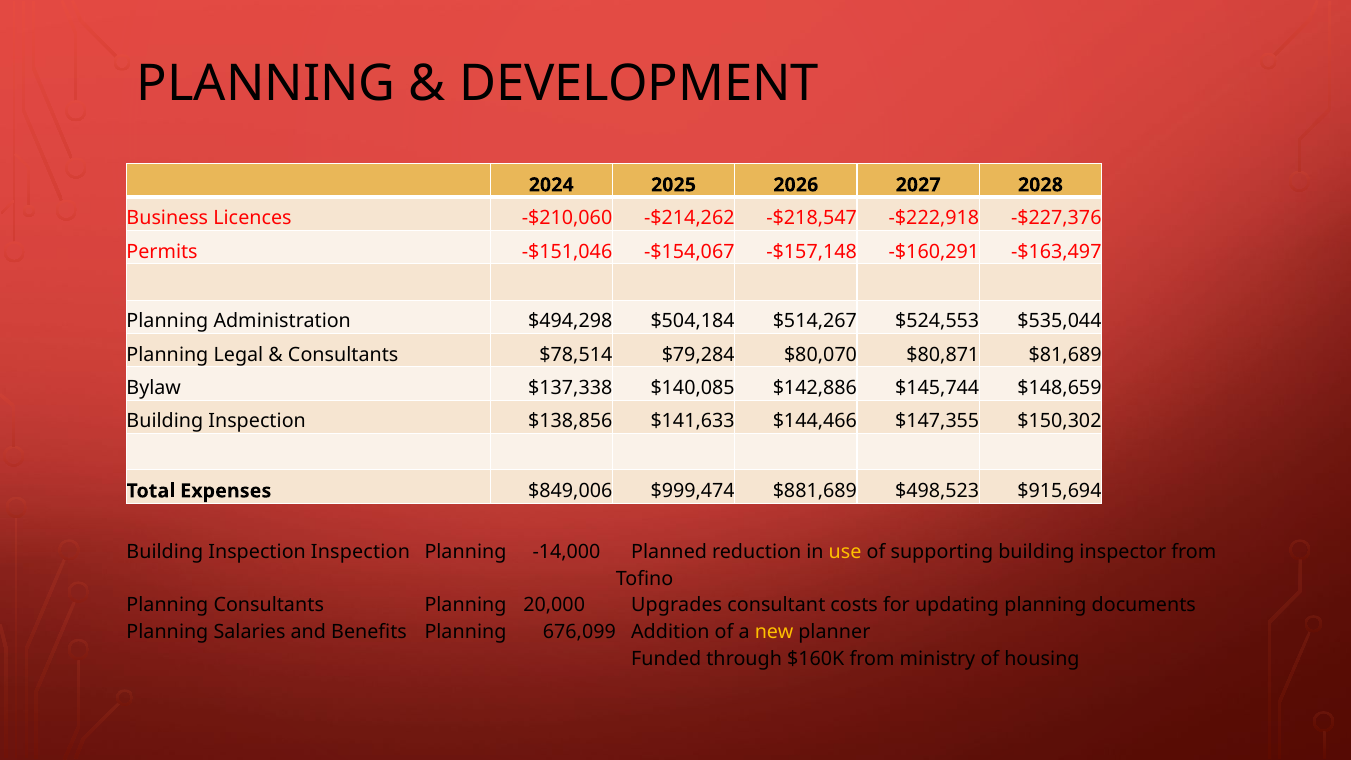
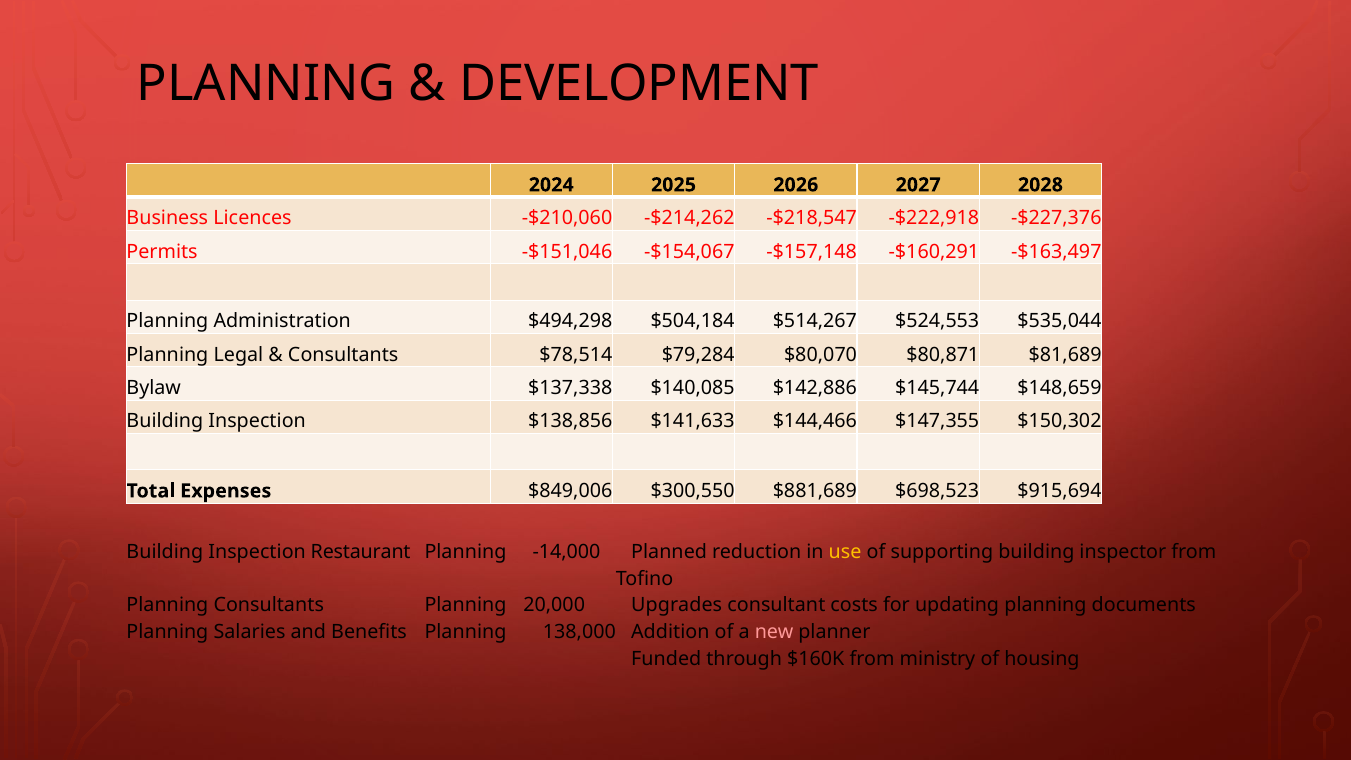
$999,474: $999,474 -> $300,550
$498,523: $498,523 -> $698,523
Inspection Inspection: Inspection -> Restaurant
676,099: 676,099 -> 138,000
new colour: yellow -> pink
